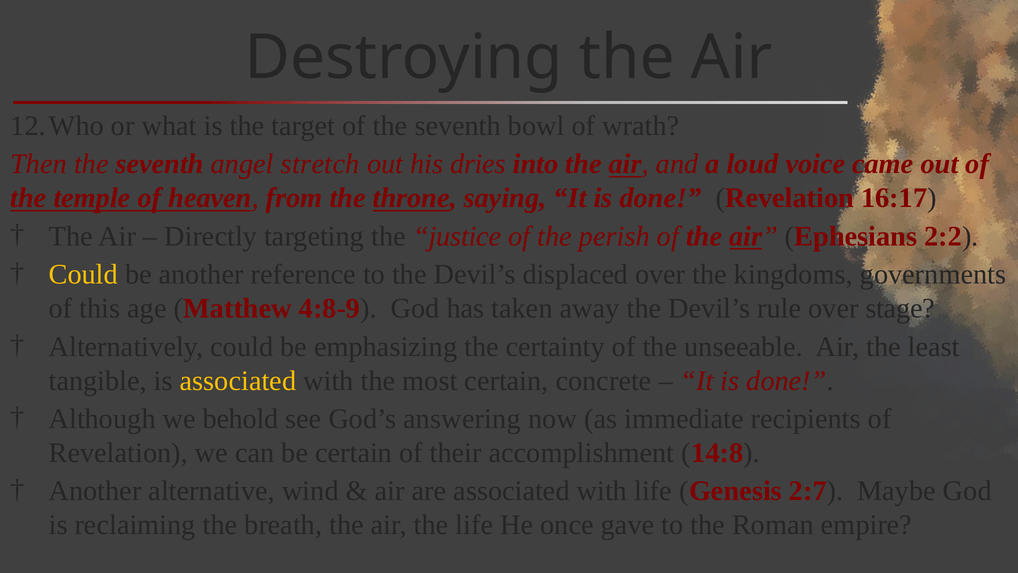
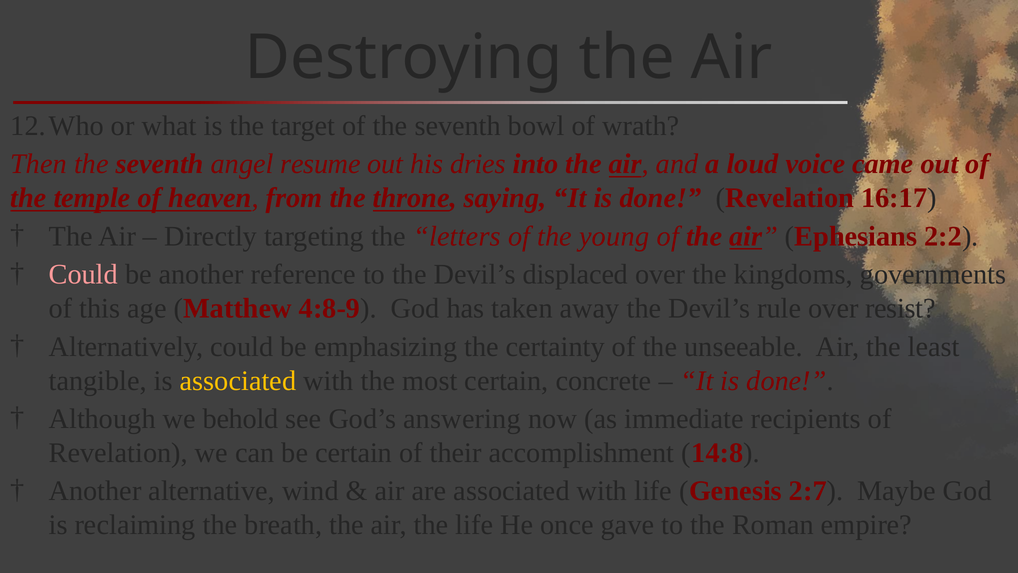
stretch: stretch -> resume
justice: justice -> letters
perish: perish -> young
Could at (83, 274) colour: yellow -> pink
stage: stage -> resist
